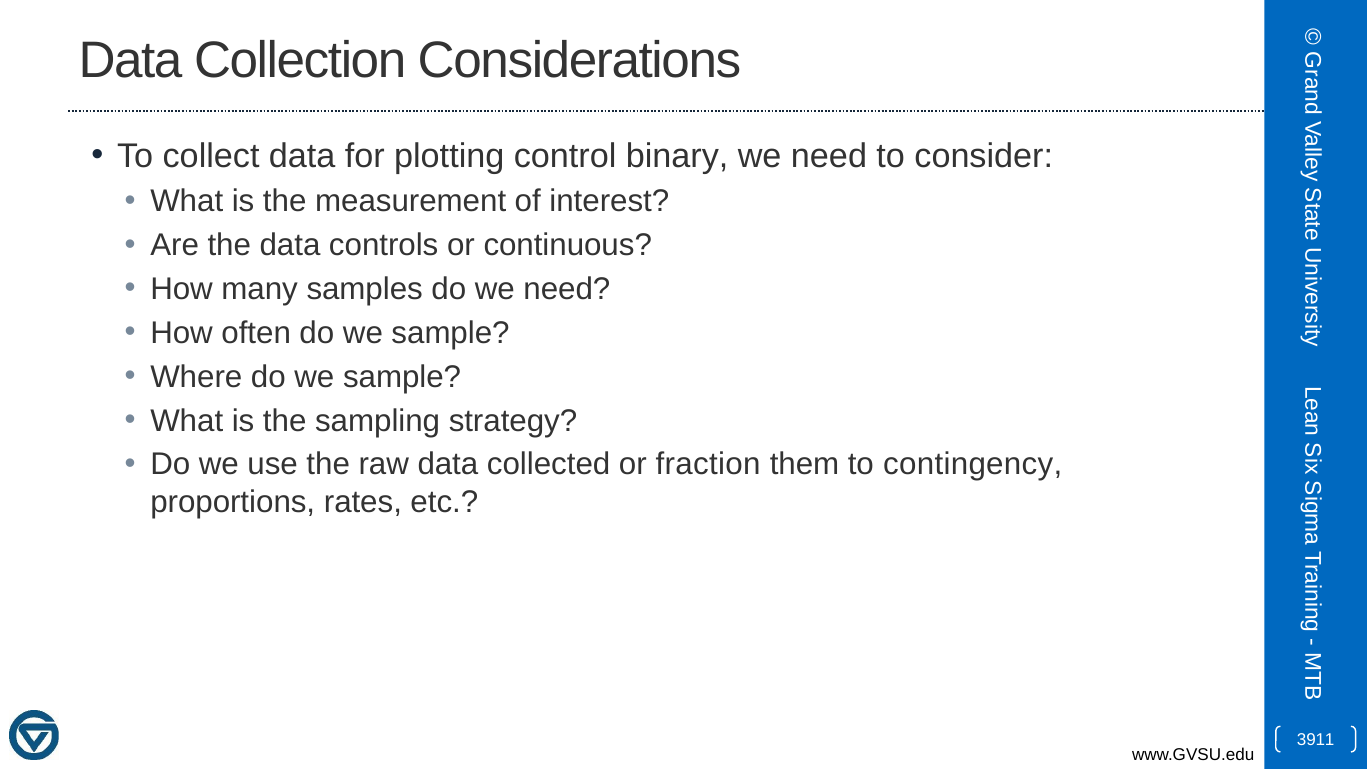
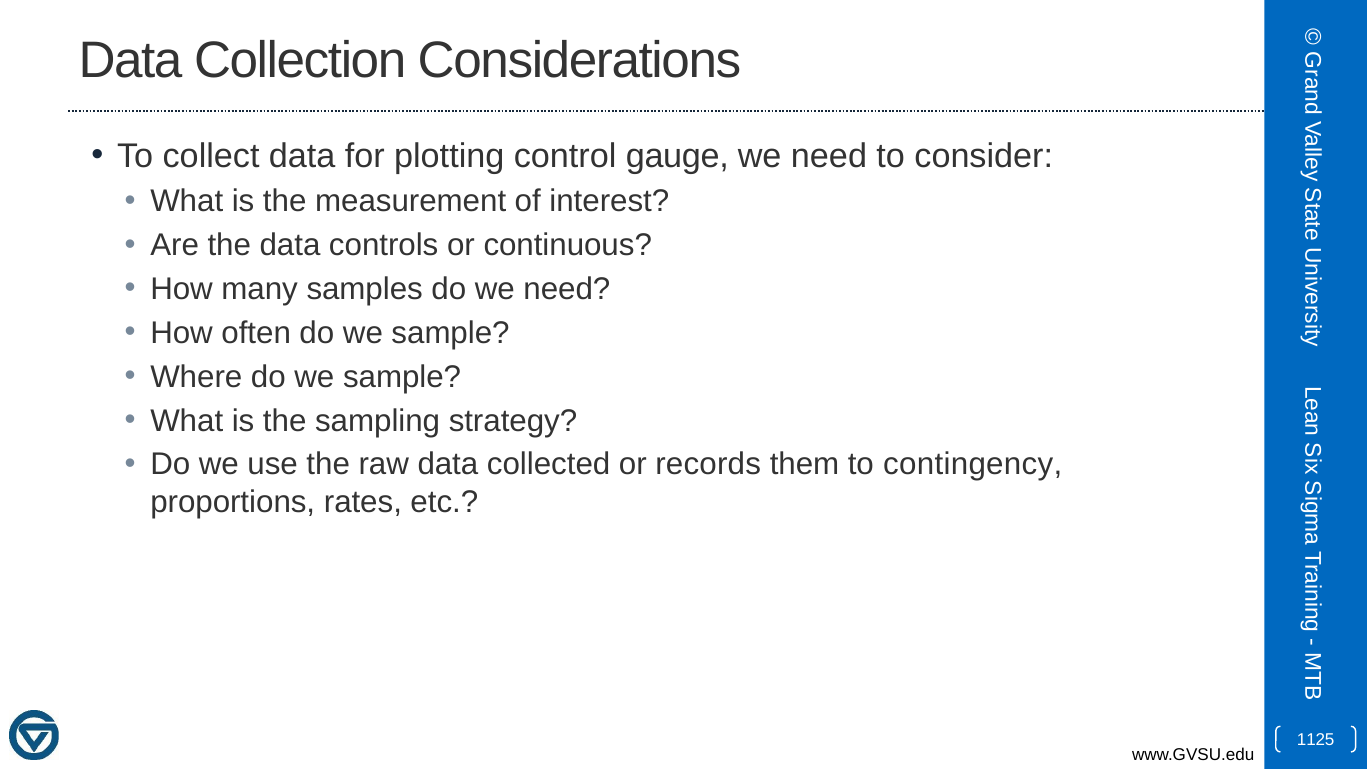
binary: binary -> gauge
fraction: fraction -> records
3911: 3911 -> 1125
